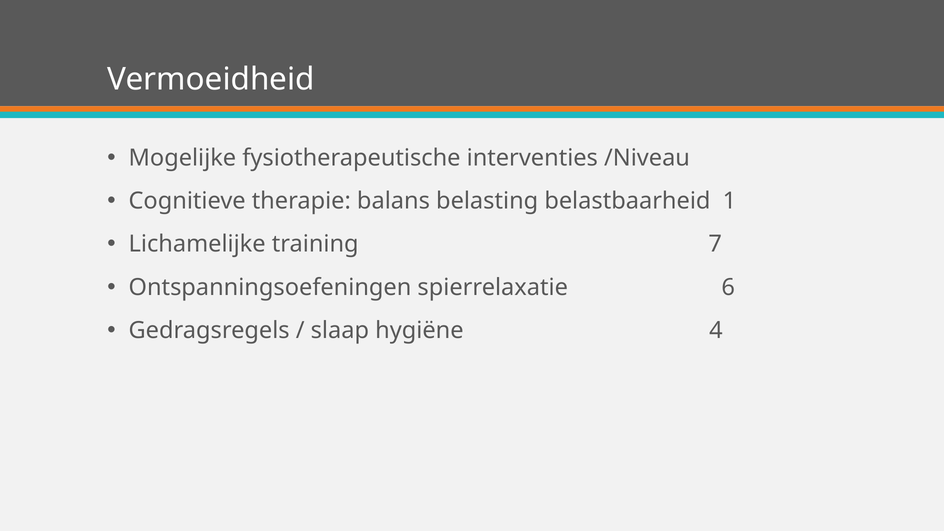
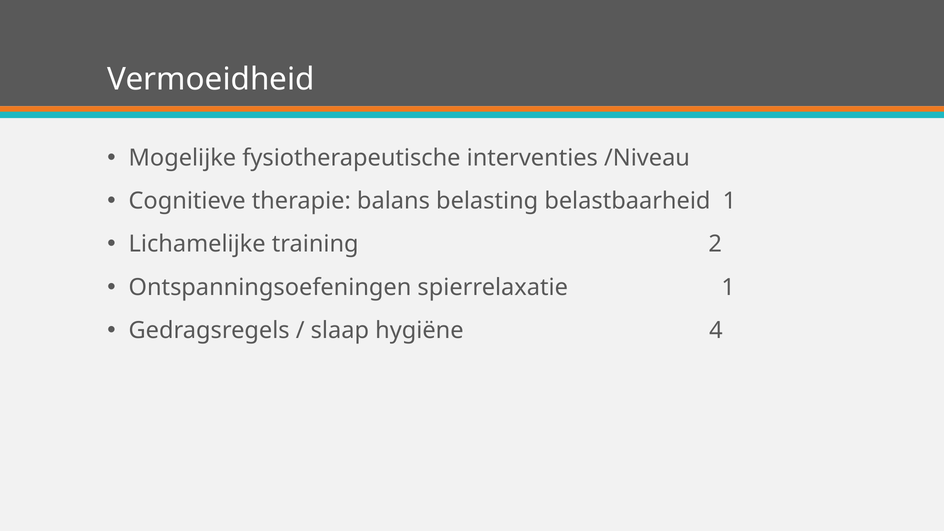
7: 7 -> 2
spierrelaxatie 6: 6 -> 1
